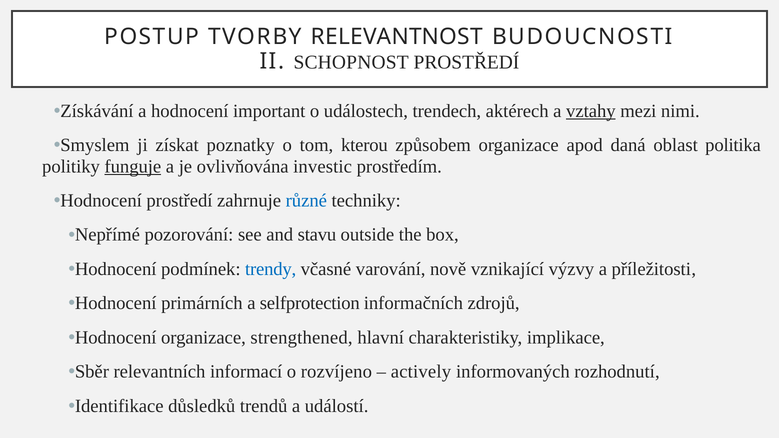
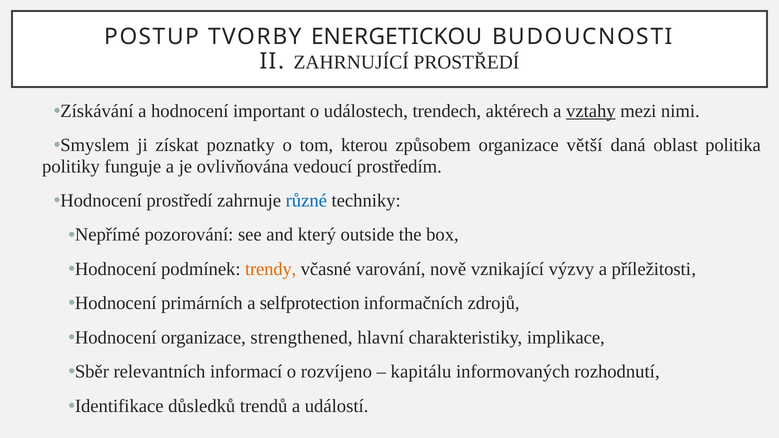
RELEVANTNOST: RELEVANTNOST -> ENERGETICKOU
SCHOPNOST: SCHOPNOST -> ZAHRNUJÍCÍ
apod: apod -> větší
funguje underline: present -> none
investic: investic -> vedoucí
stavu: stavu -> který
trendy colour: blue -> orange
actively: actively -> kapitálu
